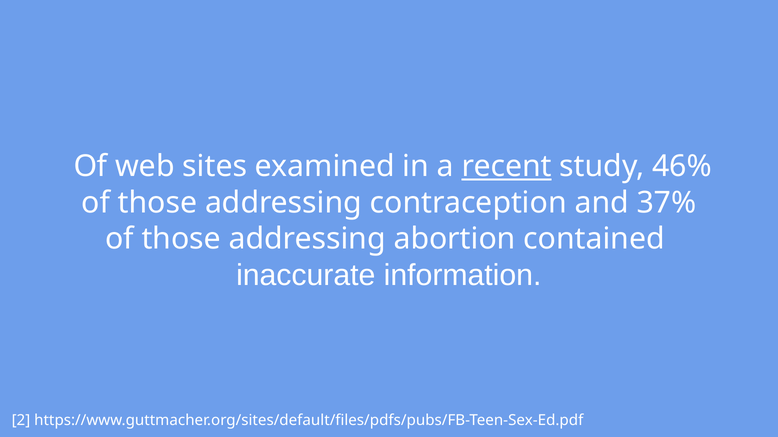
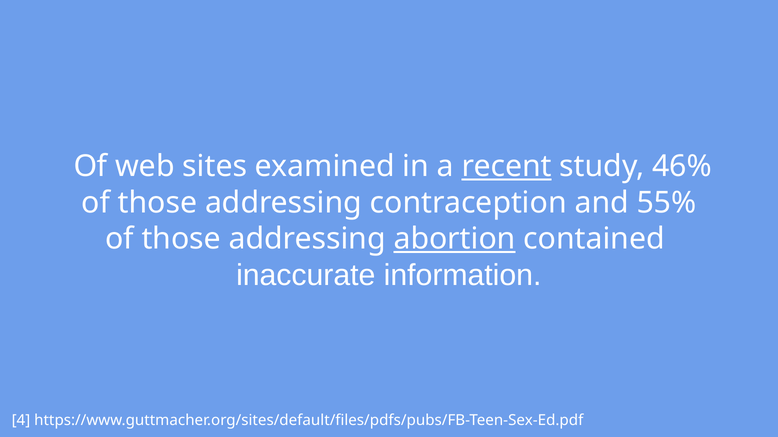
37%: 37% -> 55%
abortion underline: none -> present
2: 2 -> 4
